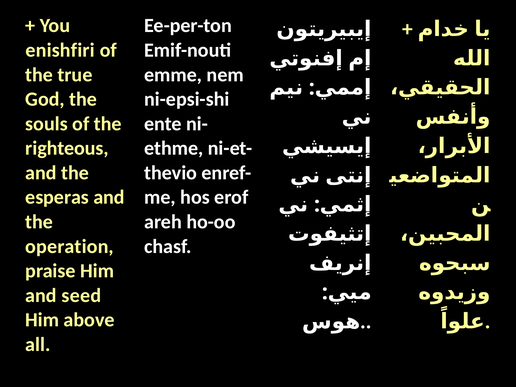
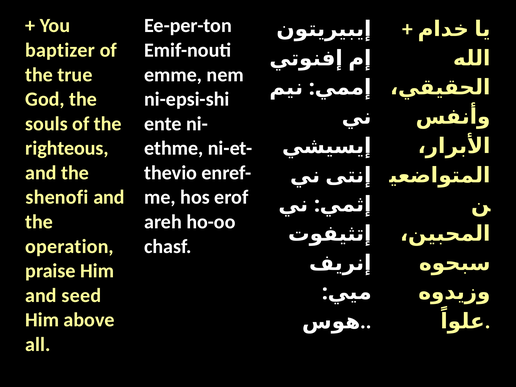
enishfiri: enishfiri -> baptizer
esperas: esperas -> shenofi
